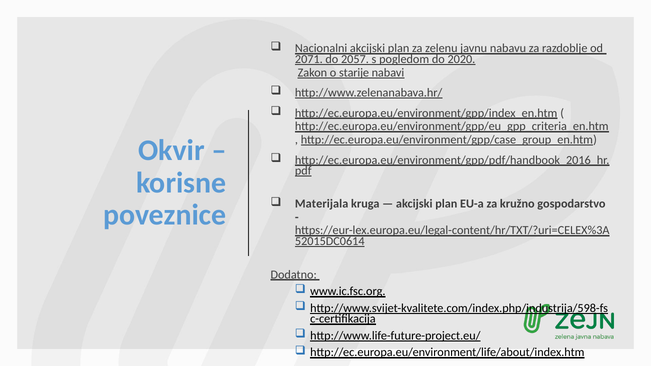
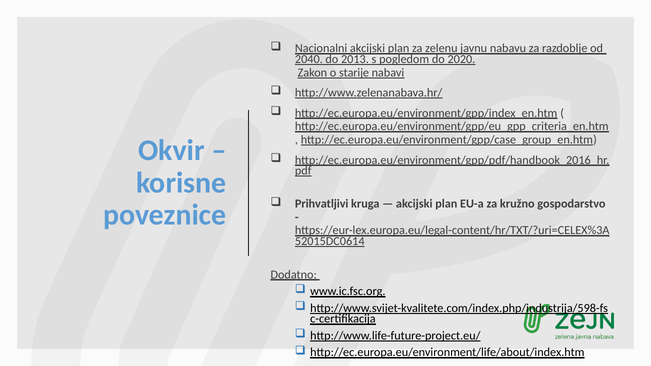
2071: 2071 -> 2040
2057: 2057 -> 2013
Materijala: Materijala -> Prihvatljivi
